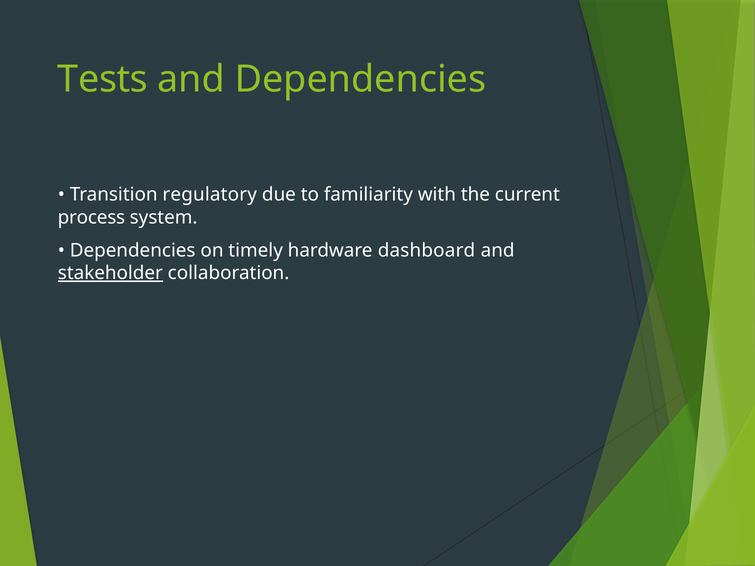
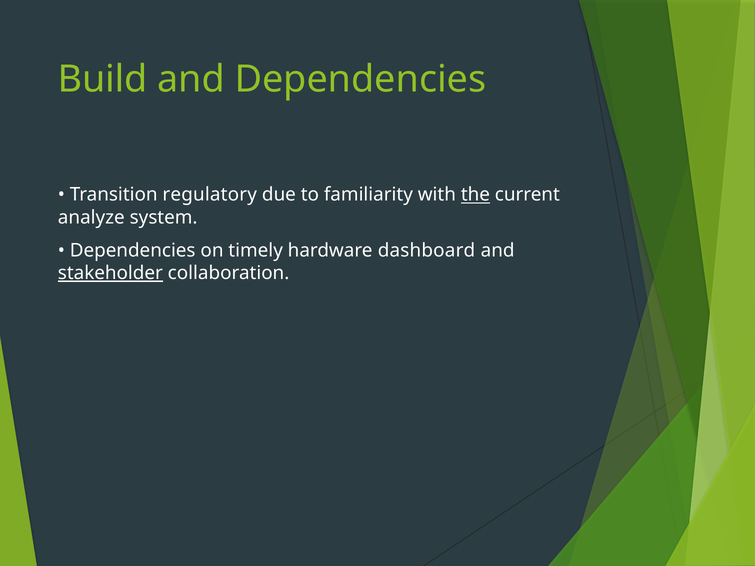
Tests: Tests -> Build
the underline: none -> present
process: process -> analyze
